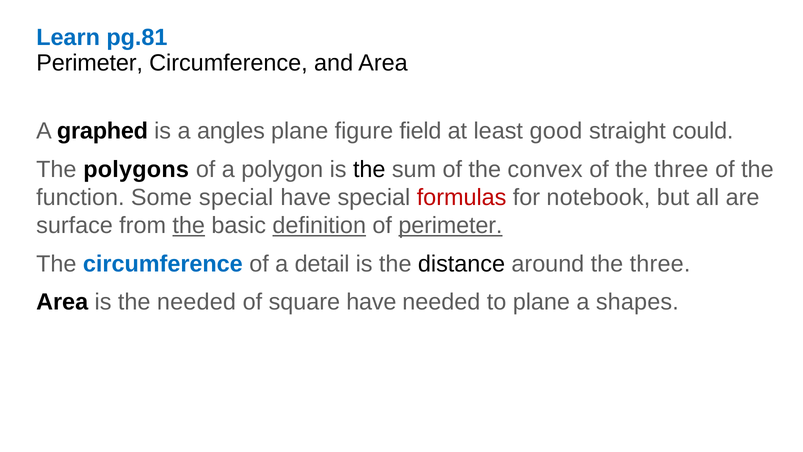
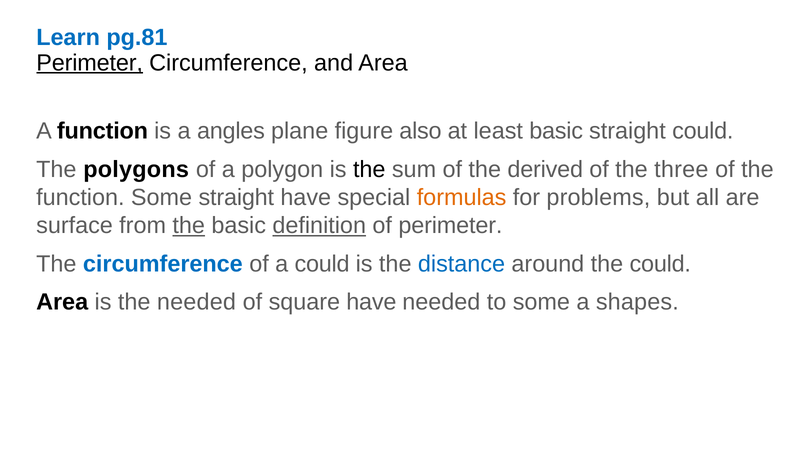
Perimeter at (90, 63) underline: none -> present
A graphed: graphed -> function
field: field -> also
least good: good -> basic
convex: convex -> derived
Some special: special -> straight
formulas colour: red -> orange
notebook: notebook -> problems
perimeter at (450, 226) underline: present -> none
a detail: detail -> could
distance colour: black -> blue
around the three: three -> could
to plane: plane -> some
